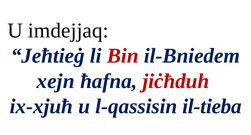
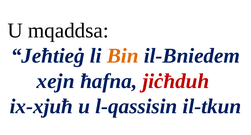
imdejjaq: imdejjaq -> mqaddsa
Bin colour: red -> orange
il-tieba: il-tieba -> il-tkun
